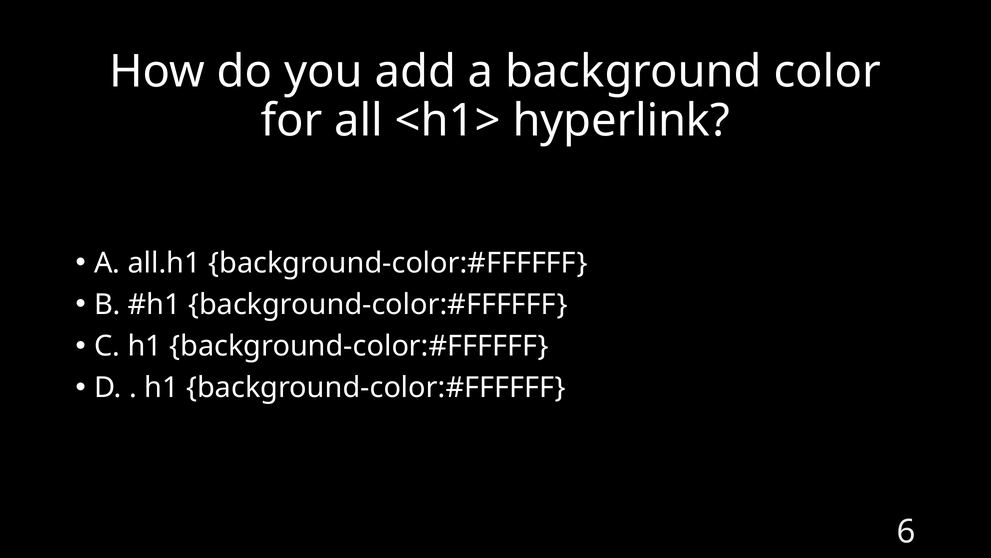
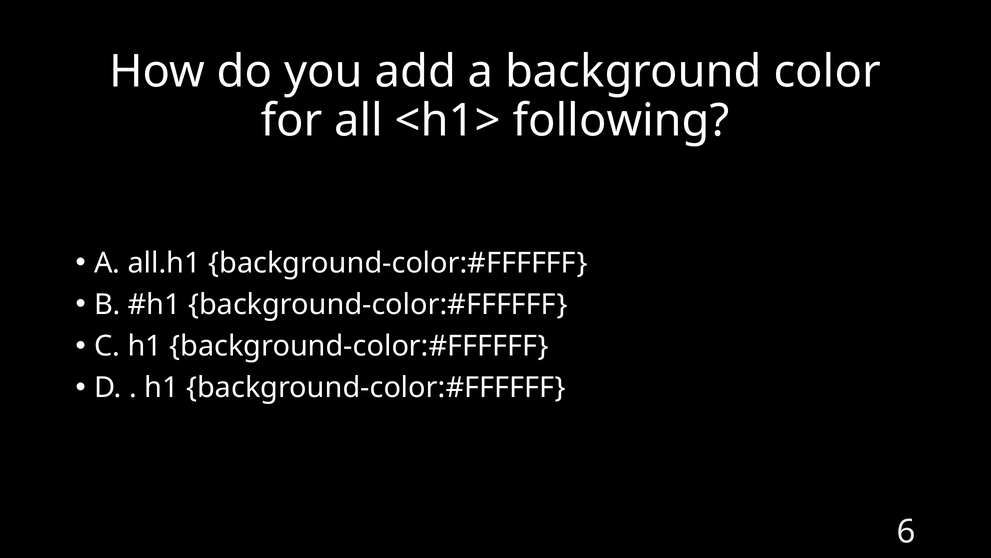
hyperlink: hyperlink -> following
